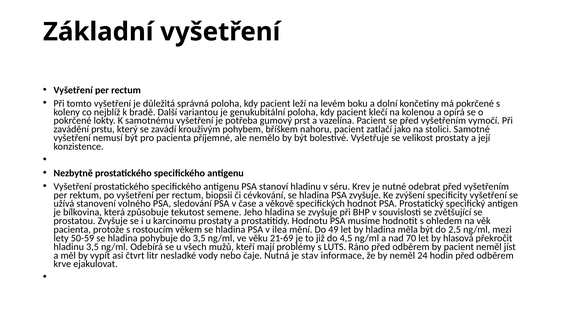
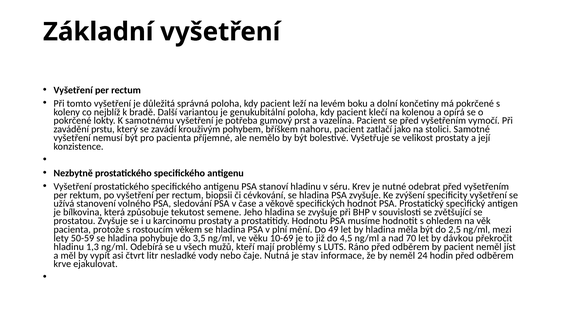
ilea: ilea -> plní
21-69: 21-69 -> 10-69
hlasová: hlasová -> dávkou
hladinu 3,5: 3,5 -> 1,3
